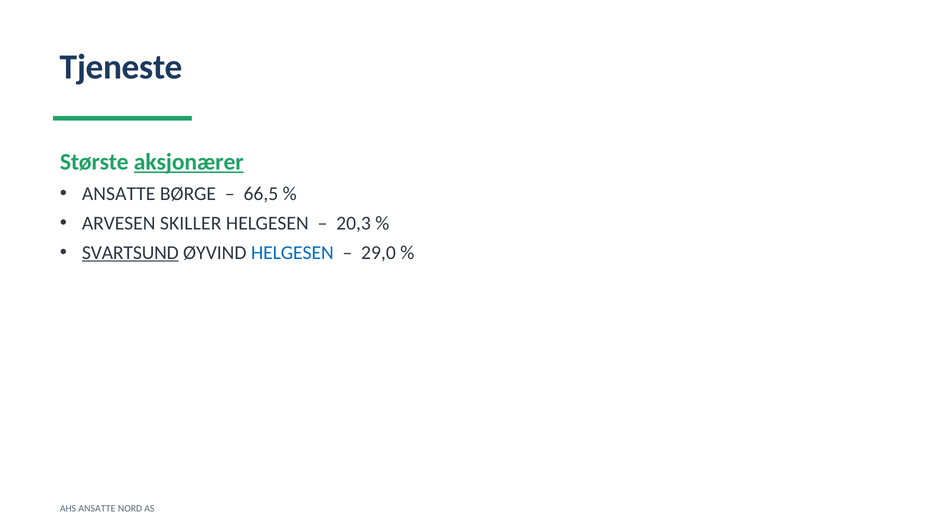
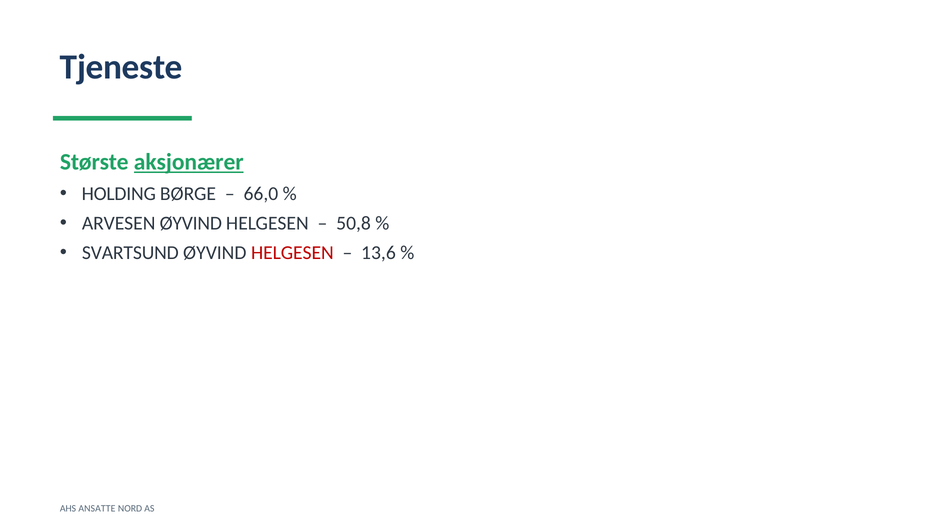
ANSATTE at (119, 193): ANSATTE -> HOLDING
66,5: 66,5 -> 66,0
ARVESEN SKILLER: SKILLER -> ØYVIND
20,3: 20,3 -> 50,8
SVARTSUND underline: present -> none
HELGESEN at (292, 252) colour: blue -> red
29,0: 29,0 -> 13,6
